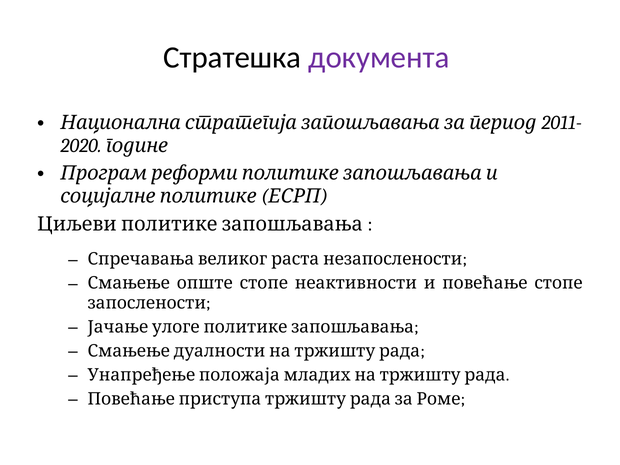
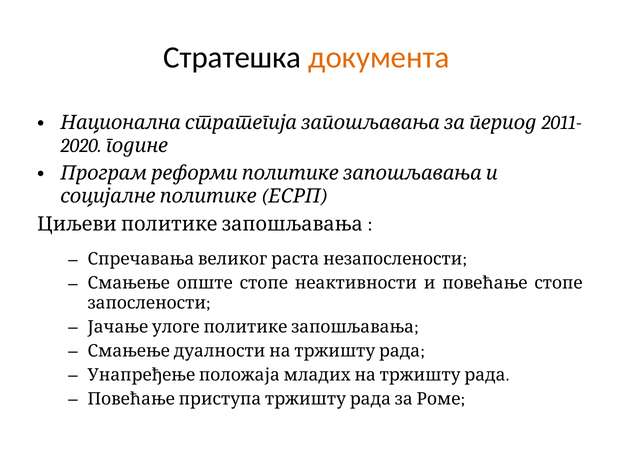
документа colour: purple -> orange
